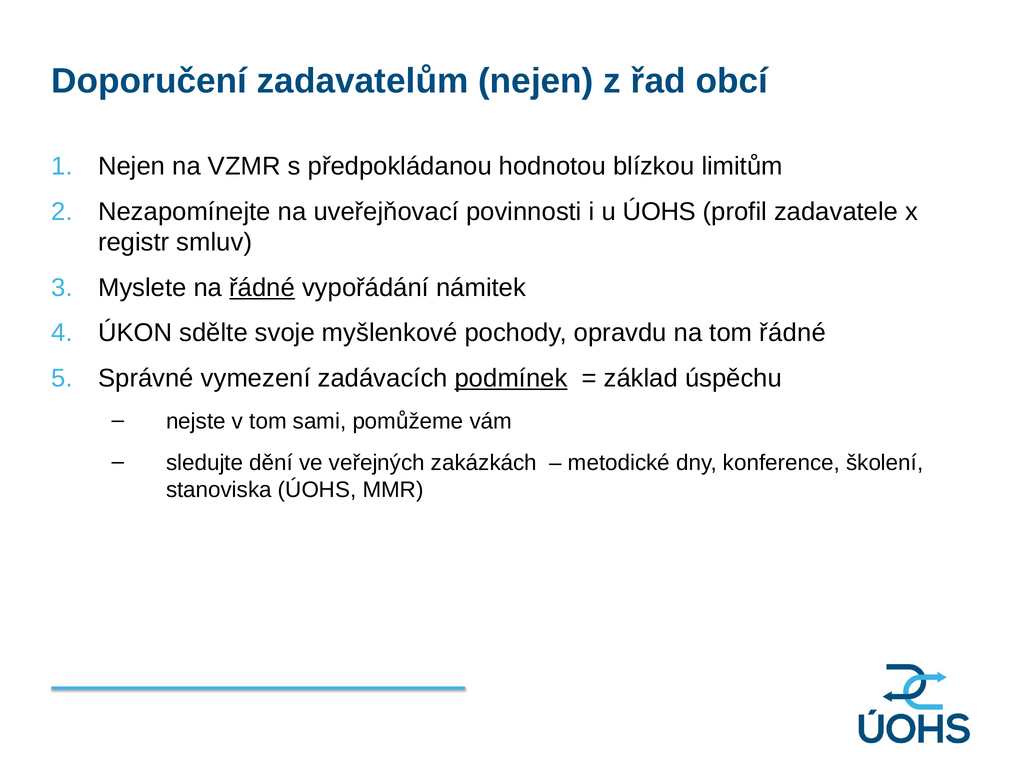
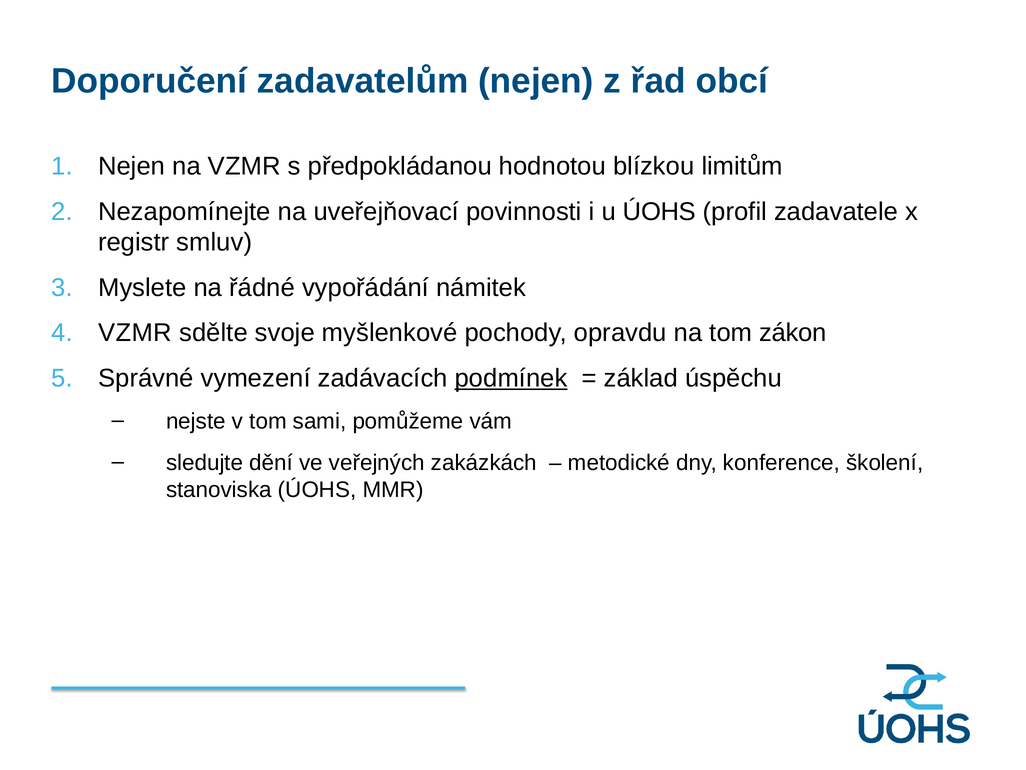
řádné at (262, 287) underline: present -> none
ÚKON at (135, 333): ÚKON -> VZMR
tom řádné: řádné -> zákon
